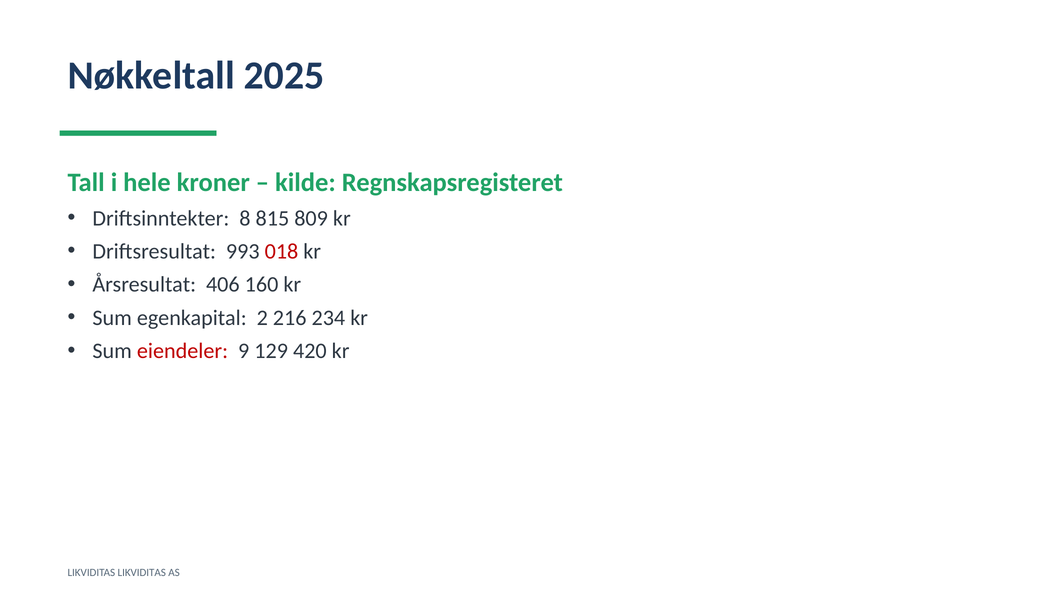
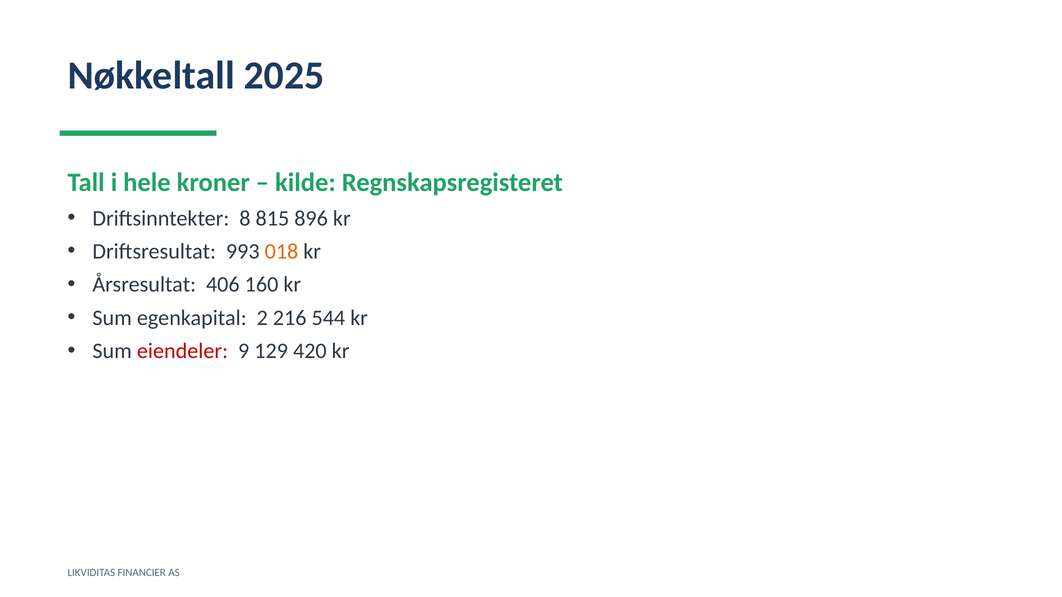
809: 809 -> 896
018 colour: red -> orange
234: 234 -> 544
LIKVIDITAS LIKVIDITAS: LIKVIDITAS -> FINANCIER
